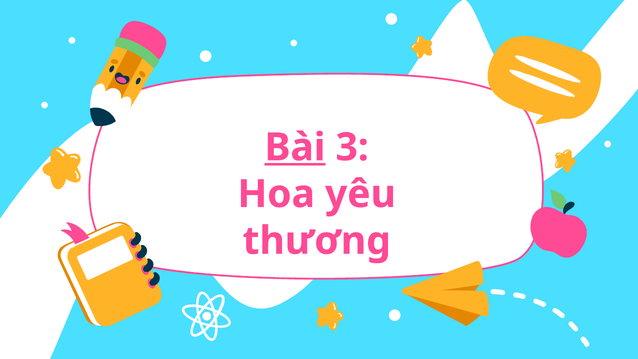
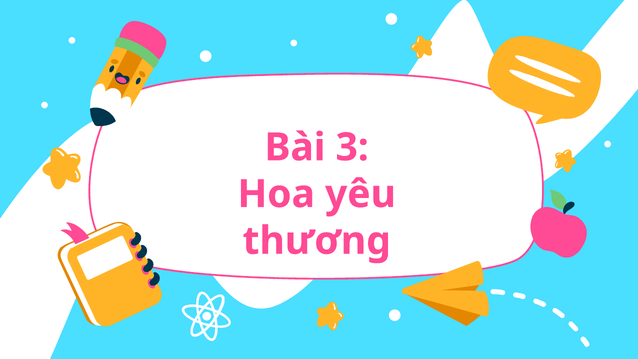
Bài underline: present -> none
